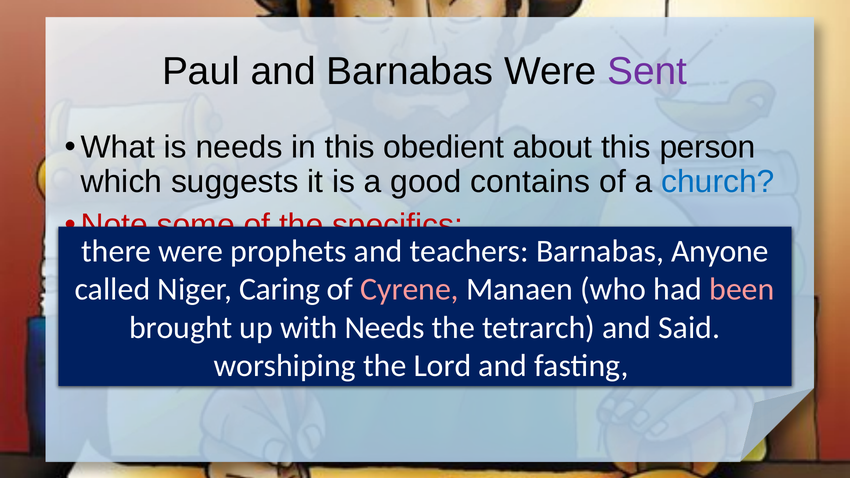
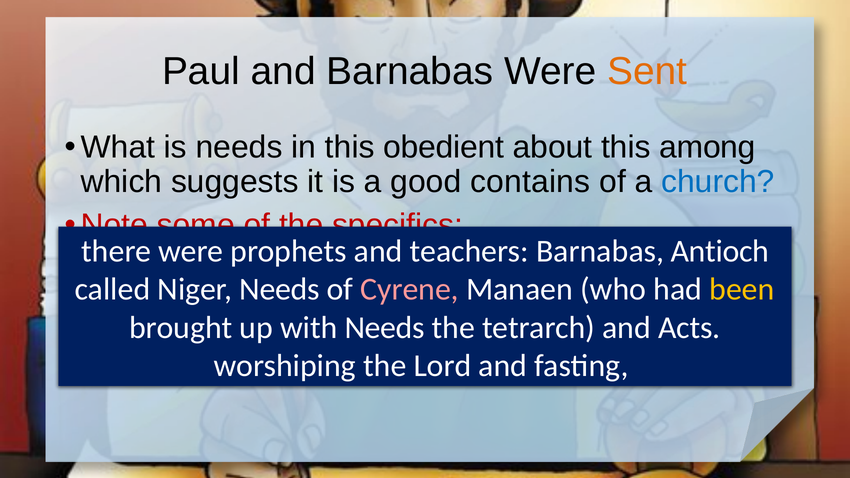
Sent colour: purple -> orange
person: person -> among
Anyone: Anyone -> Antioch
Caring at (280, 290): Caring -> Needs
been colour: pink -> yellow
Said: Said -> Acts
